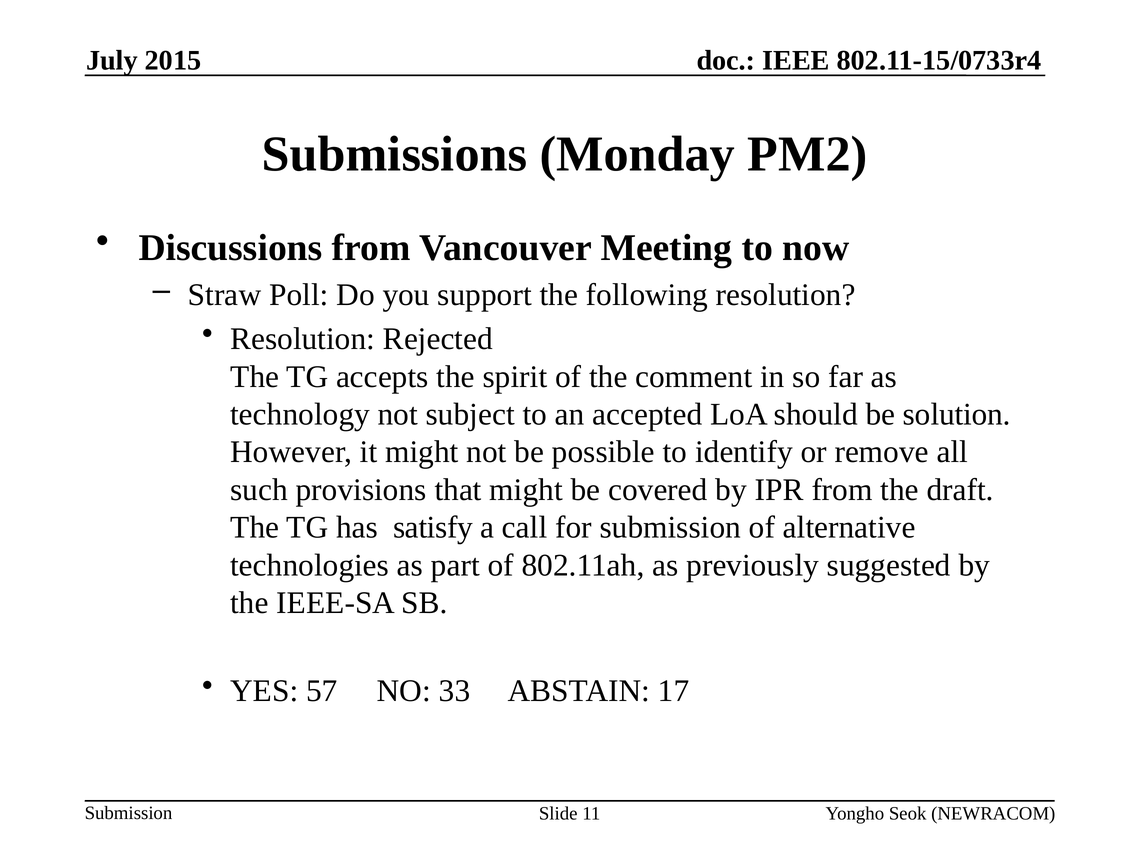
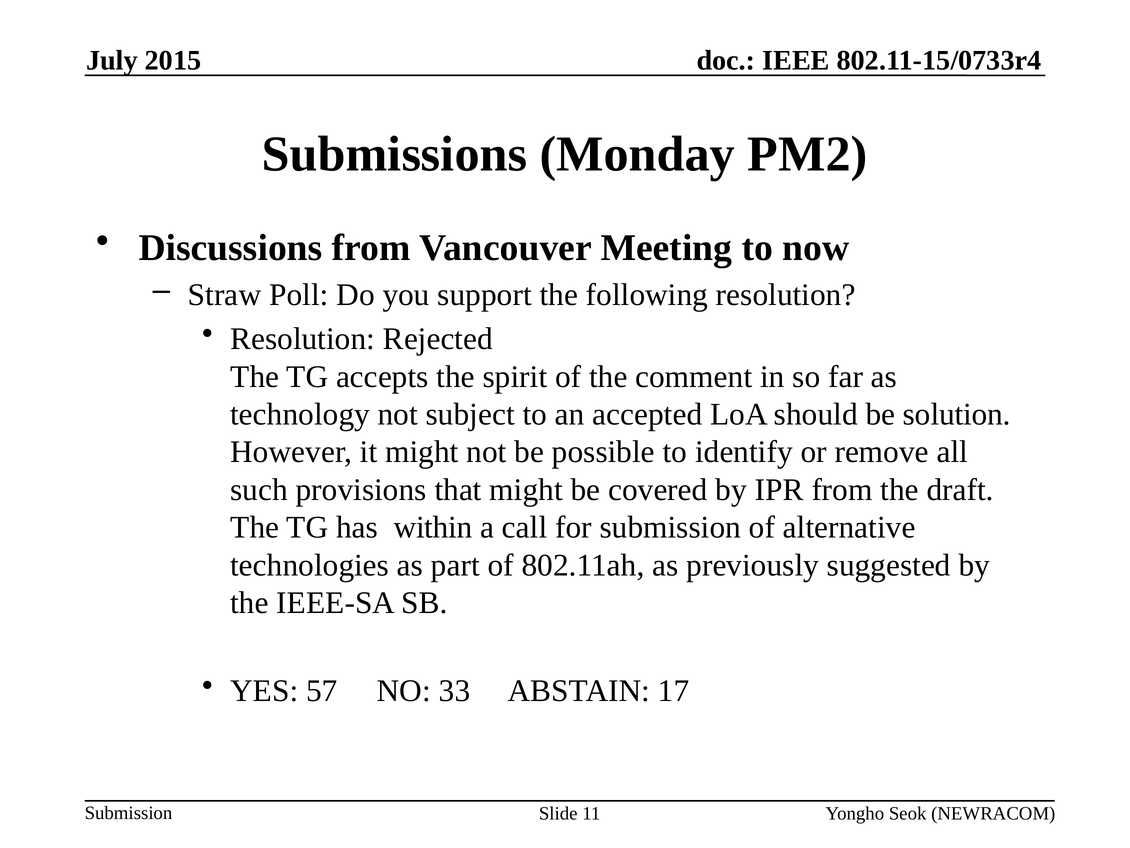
satisfy: satisfy -> within
